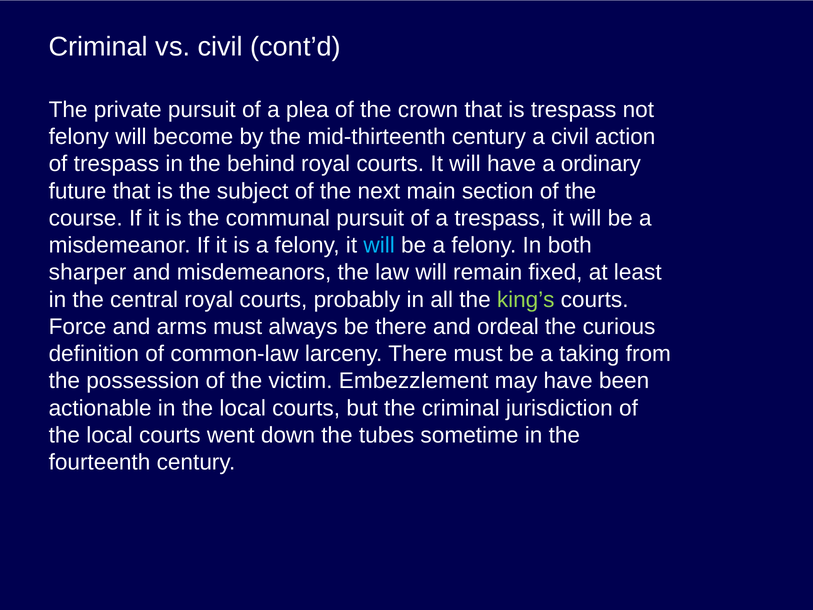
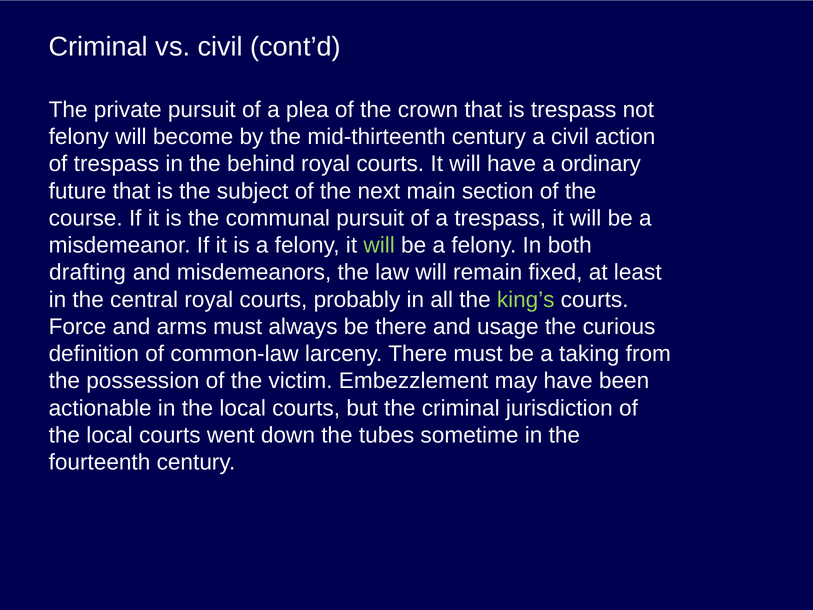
will at (379, 245) colour: light blue -> light green
sharper: sharper -> drafting
ordeal: ordeal -> usage
